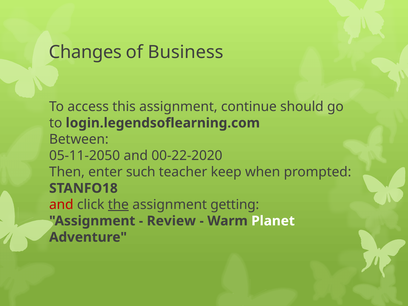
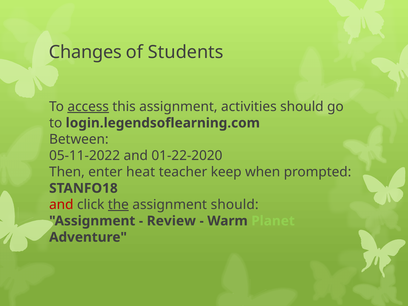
Business: Business -> Students
access underline: none -> present
continue: continue -> activities
05-11-2050: 05-11-2050 -> 05-11-2022
00-22-2020: 00-22-2020 -> 01-22-2020
such: such -> heat
assignment getting: getting -> should
Planet colour: white -> light green
